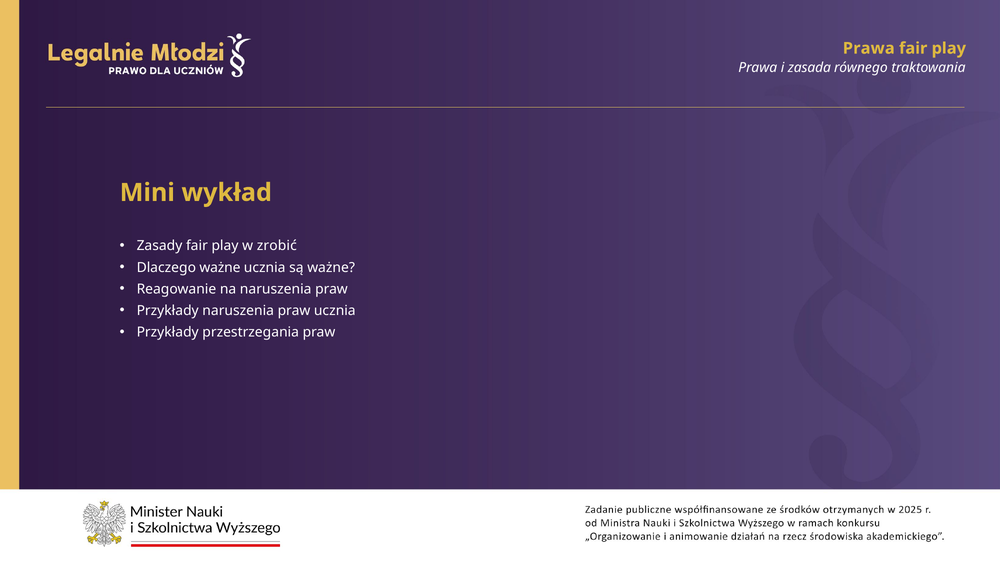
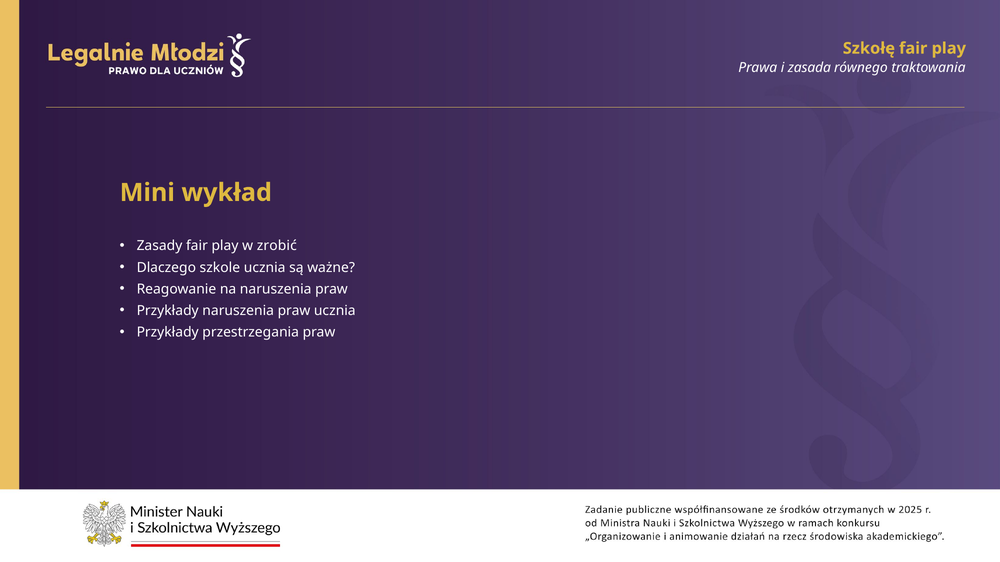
Prawa at (869, 48): Prawa -> Szkołę
Dlaczego ważne: ważne -> szkole
